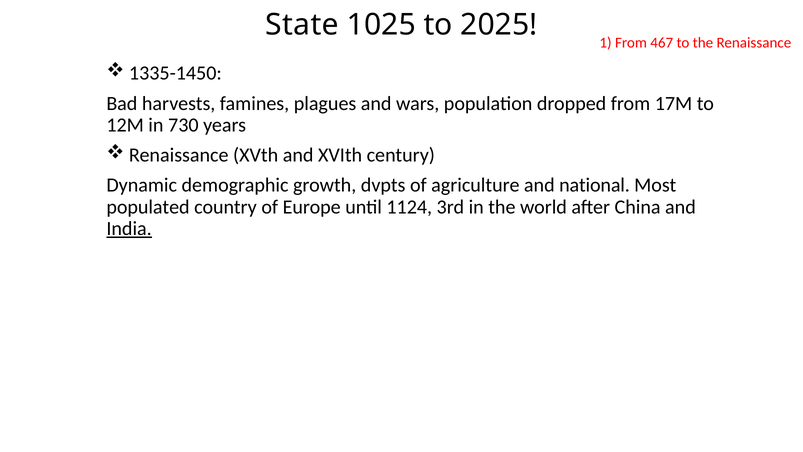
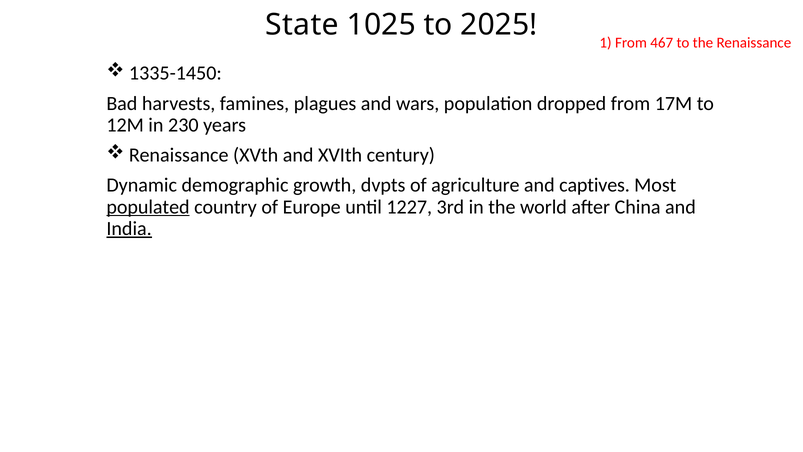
730: 730 -> 230
national: national -> captives
populated underline: none -> present
1124: 1124 -> 1227
